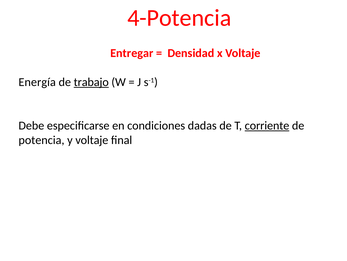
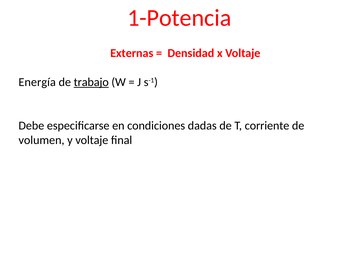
4-Potencia: 4-Potencia -> 1-Potencia
Entregar: Entregar -> Externas
corriente underline: present -> none
potencia: potencia -> volumen
